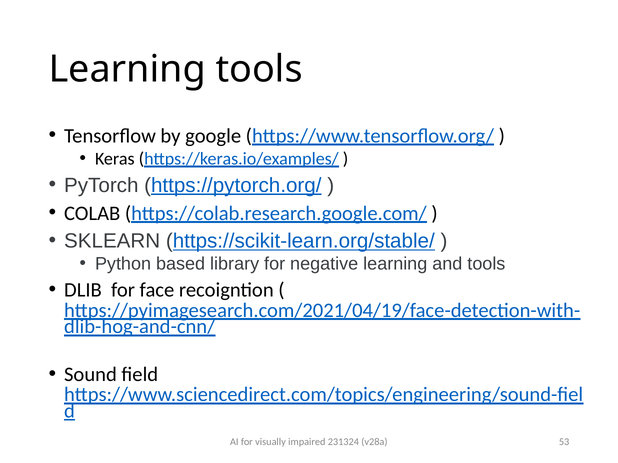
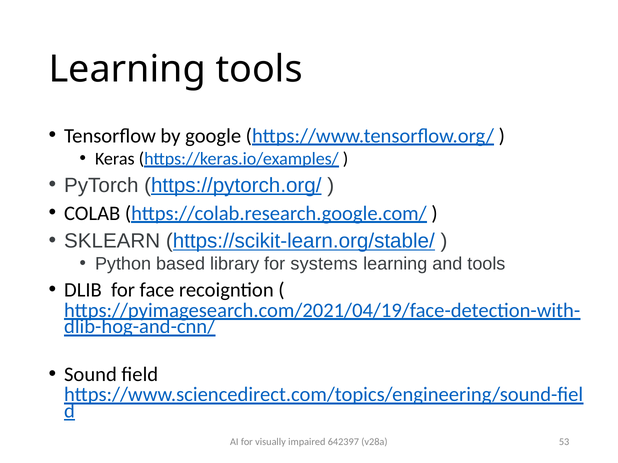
negative: negative -> systems
231324: 231324 -> 642397
